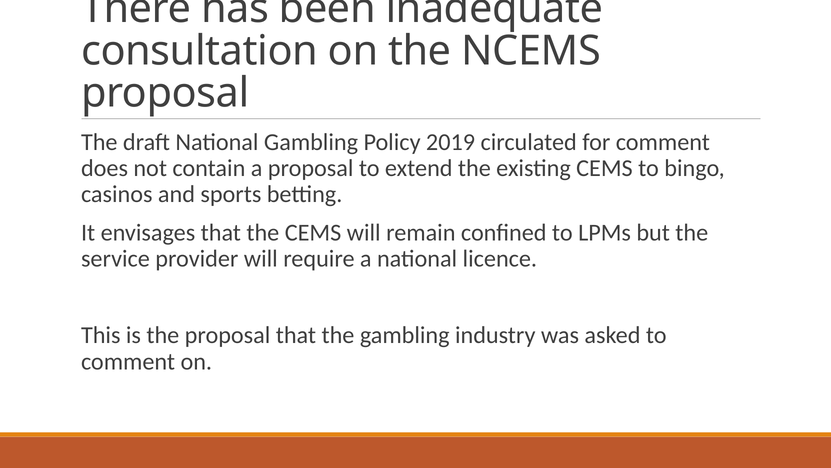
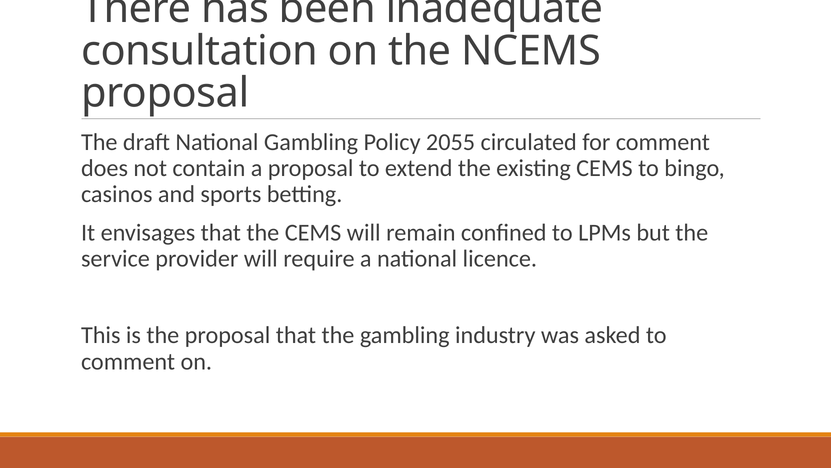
2019: 2019 -> 2055
